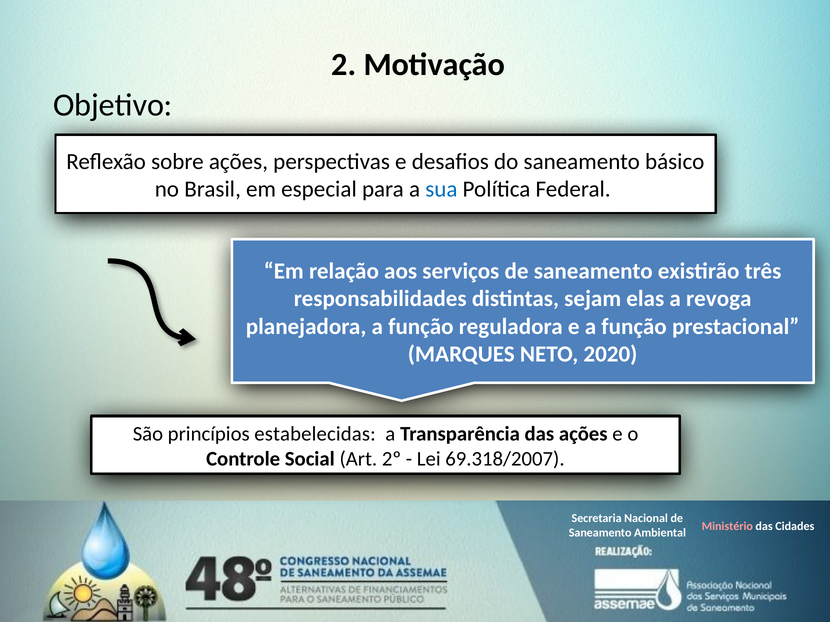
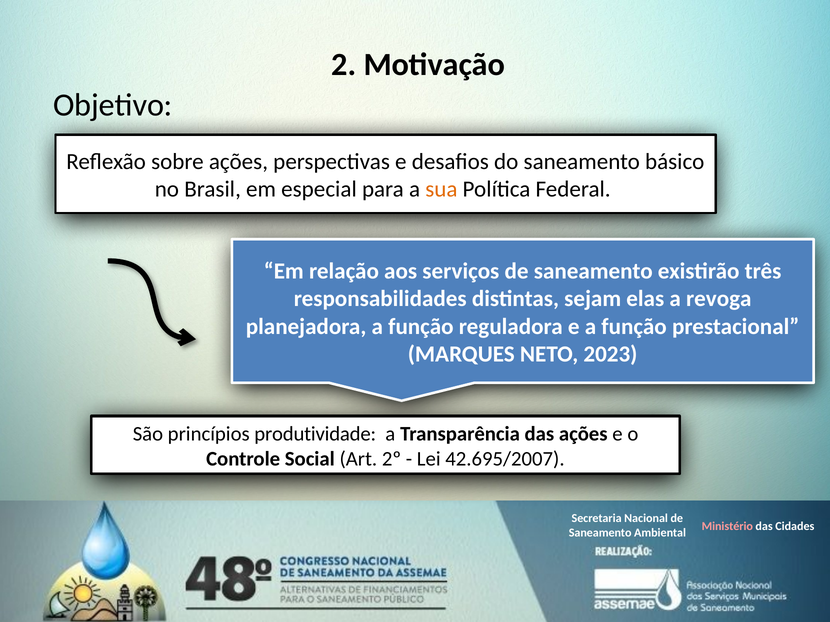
sua colour: blue -> orange
2020: 2020 -> 2023
estabelecidas: estabelecidas -> produtividade
69.318/2007: 69.318/2007 -> 42.695/2007
